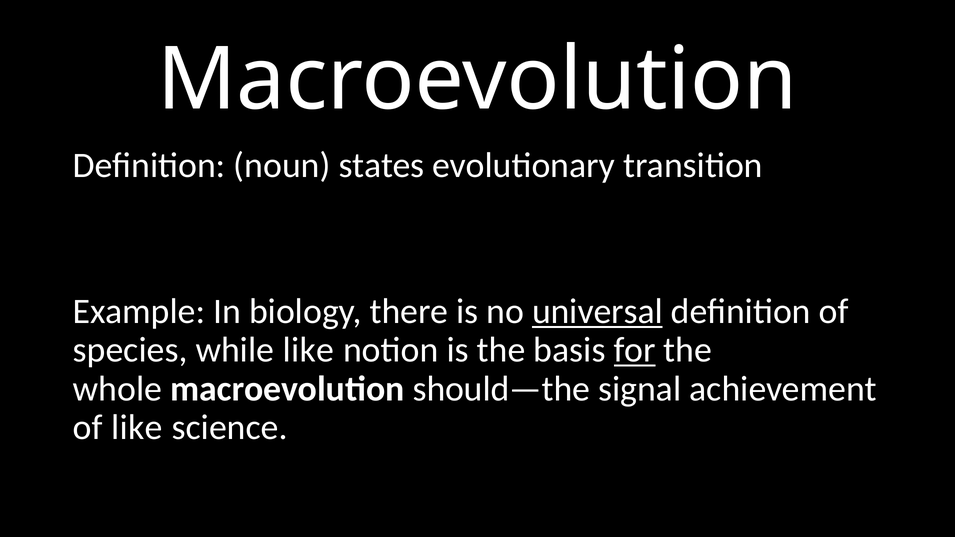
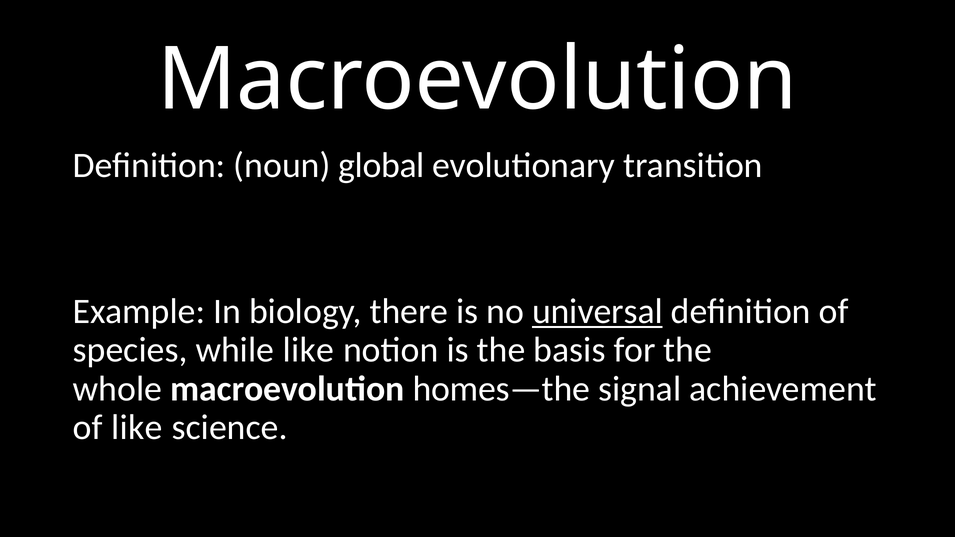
states: states -> global
for underline: present -> none
should—the: should—the -> homes—the
